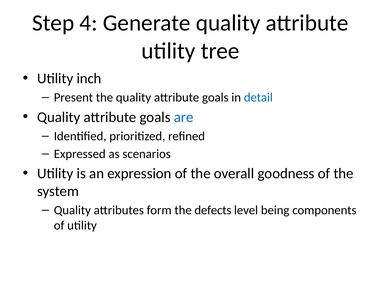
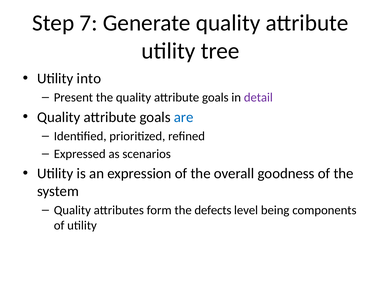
4: 4 -> 7
inch: inch -> into
detail colour: blue -> purple
